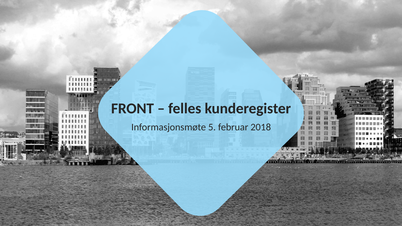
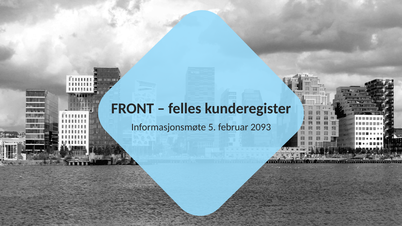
2018: 2018 -> 2093
